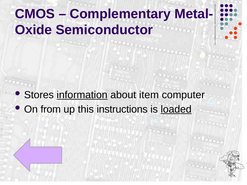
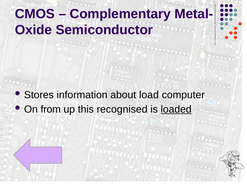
information underline: present -> none
item: item -> load
instructions: instructions -> recognised
